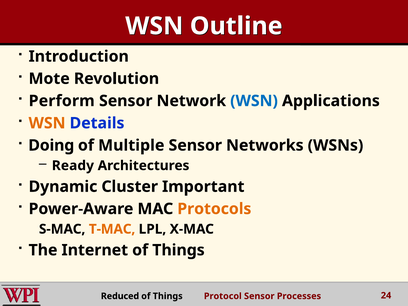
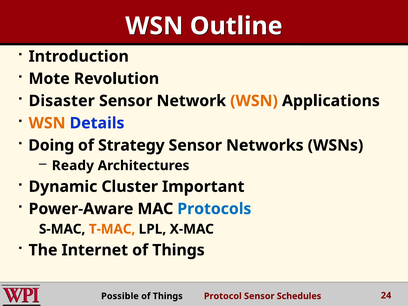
Perform: Perform -> Disaster
WSN at (254, 101) colour: blue -> orange
Multiple: Multiple -> Strategy
Protocols colour: orange -> blue
Reduced: Reduced -> Possible
Processes: Processes -> Schedules
